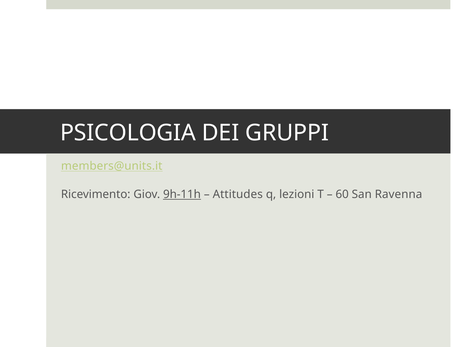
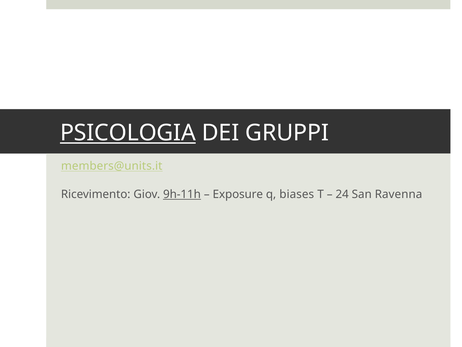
PSICOLOGIA underline: none -> present
Attitudes: Attitudes -> Exposure
lezioni: lezioni -> biases
60: 60 -> 24
